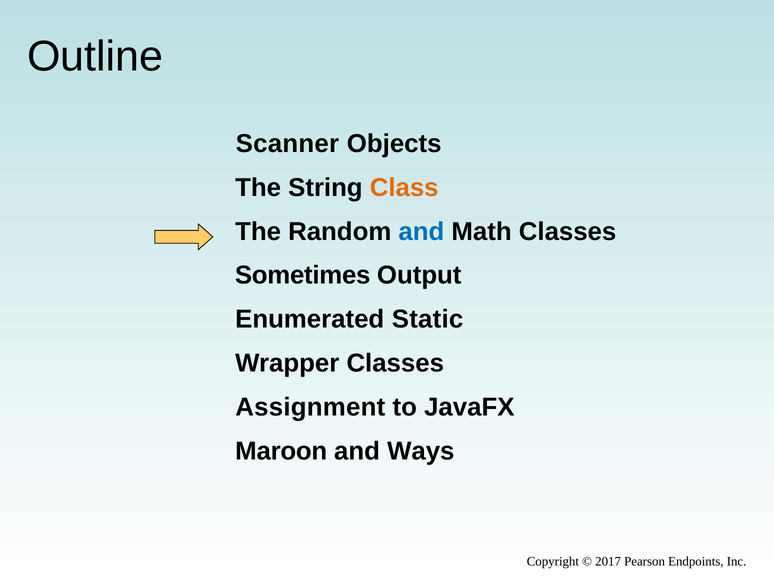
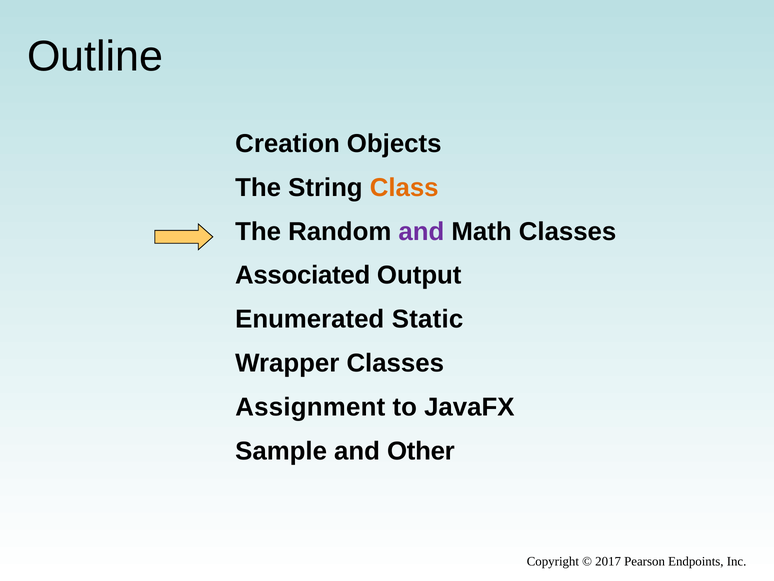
Scanner: Scanner -> Creation
and at (421, 231) colour: blue -> purple
Sometimes: Sometimes -> Associated
Maroon: Maroon -> Sample
Ways: Ways -> Other
